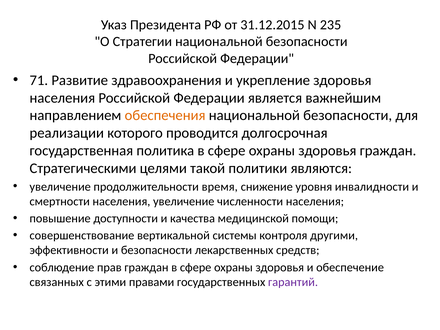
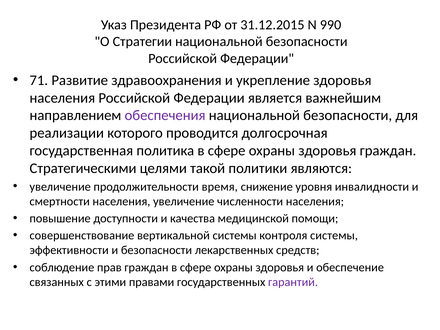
235: 235 -> 990
обеспечения colour: orange -> purple
контроля другими: другими -> системы
